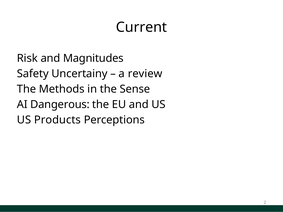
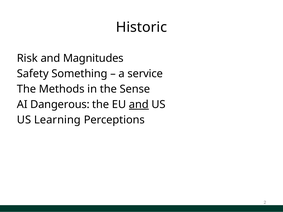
Current: Current -> Historic
Uncertainy: Uncertainy -> Something
review: review -> service
and at (139, 105) underline: none -> present
Products: Products -> Learning
